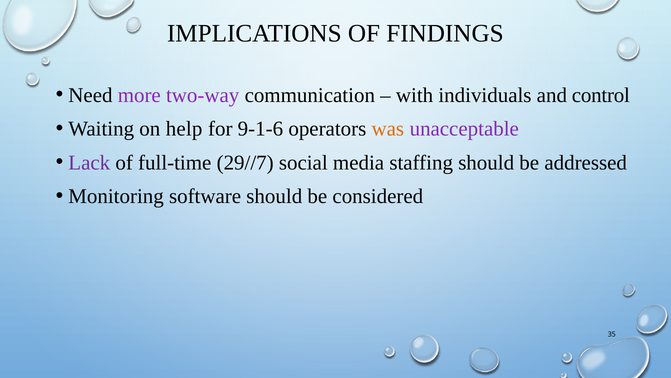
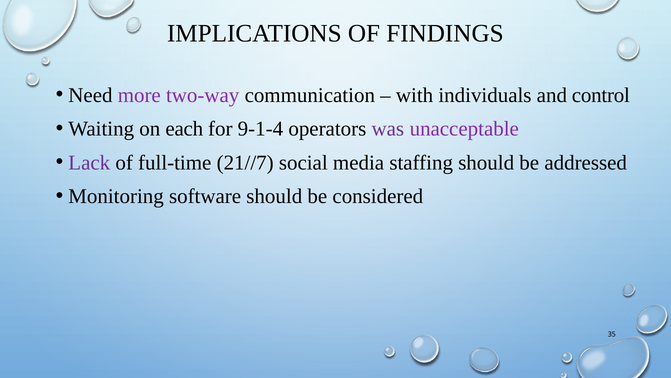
help: help -> each
9-1-6: 9-1-6 -> 9-1-4
was colour: orange -> purple
29//7: 29//7 -> 21//7
